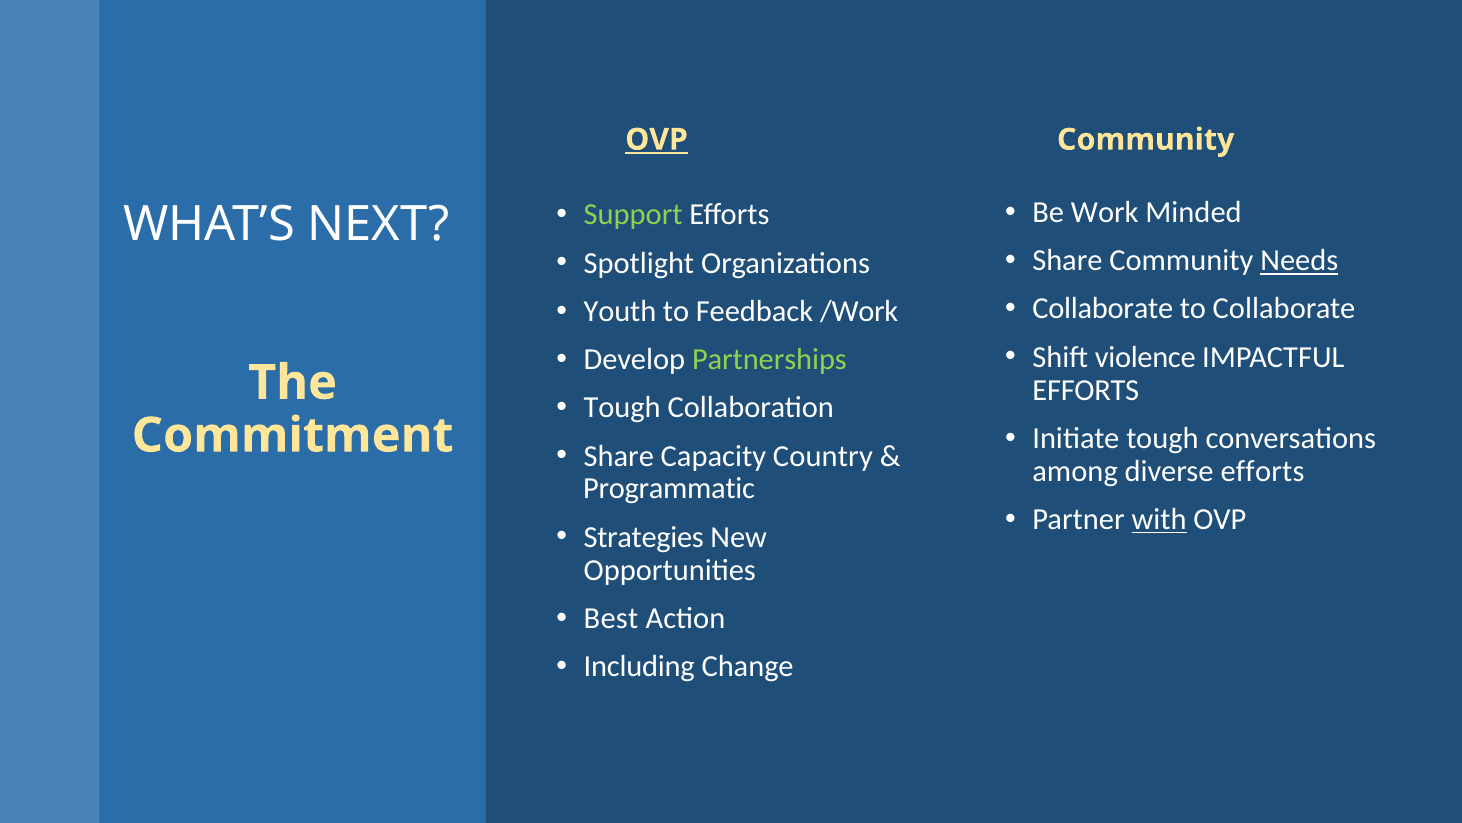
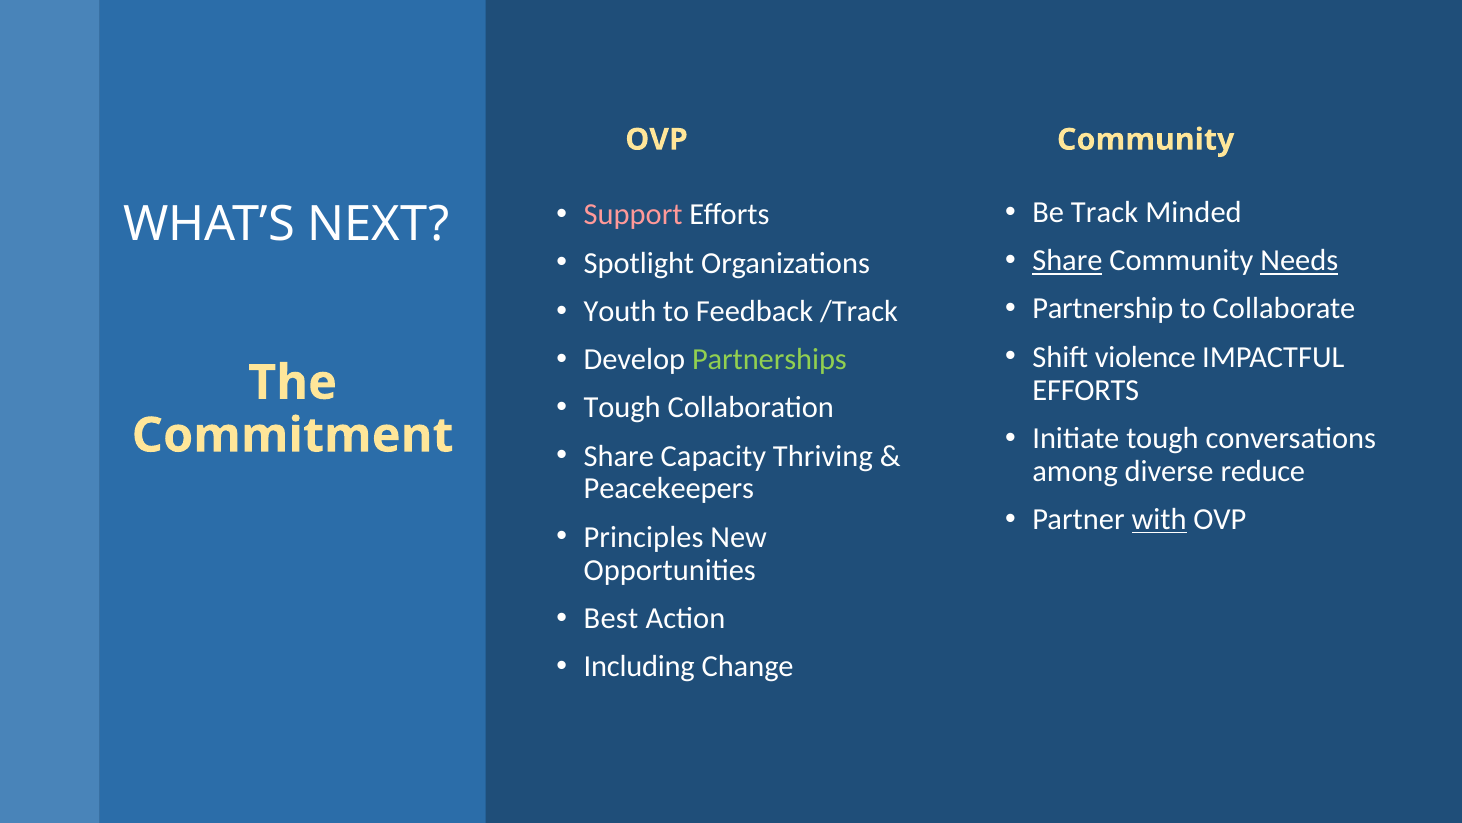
OVP at (657, 140) underline: present -> none
Work: Work -> Track
Support colour: light green -> pink
Share at (1067, 260) underline: none -> present
Collaborate at (1103, 309): Collaborate -> Partnership
/Work: /Work -> /Track
Country: Country -> Thriving
diverse efforts: efforts -> reduce
Programmatic: Programmatic -> Peacekeepers
Strategies: Strategies -> Principles
